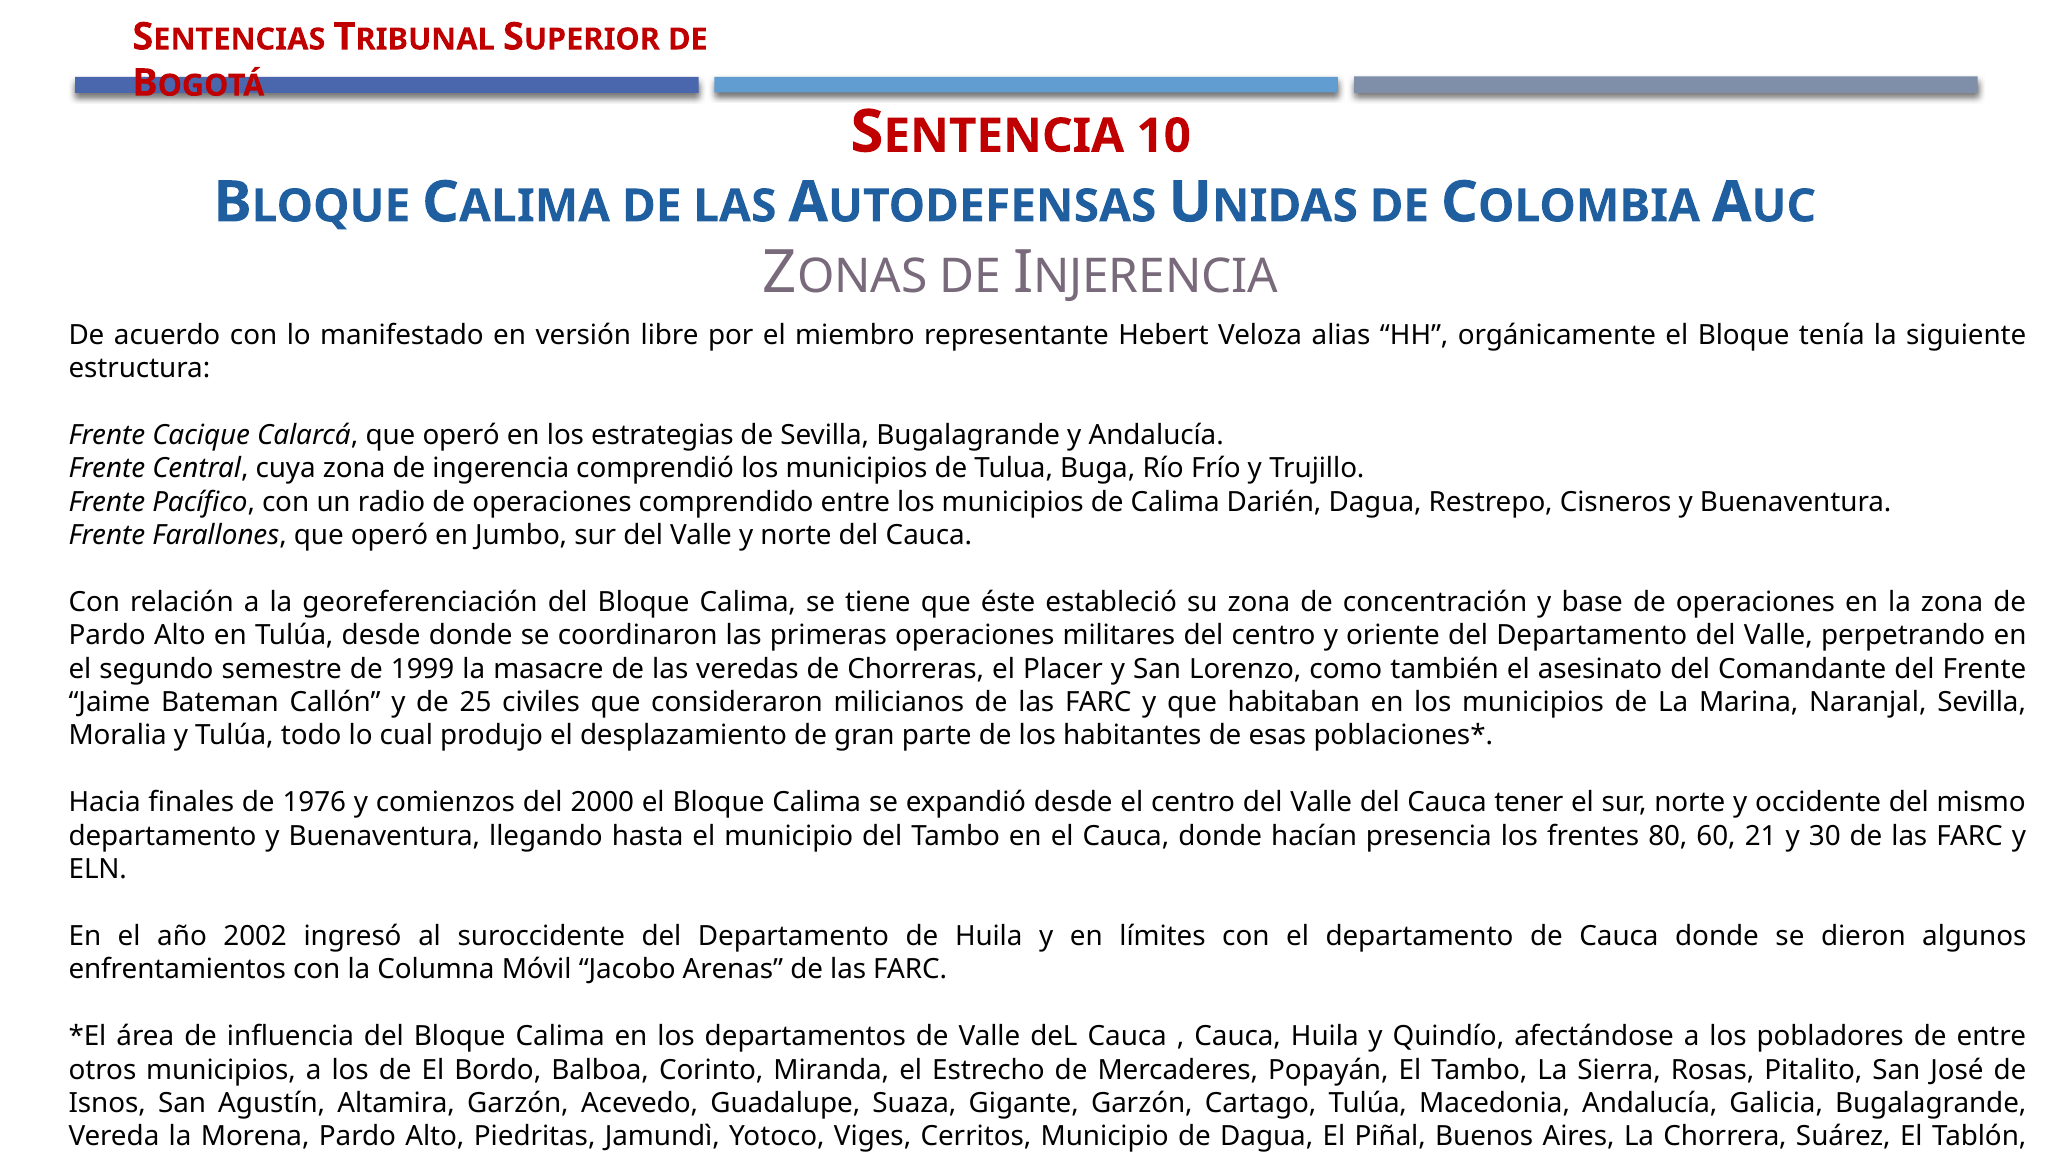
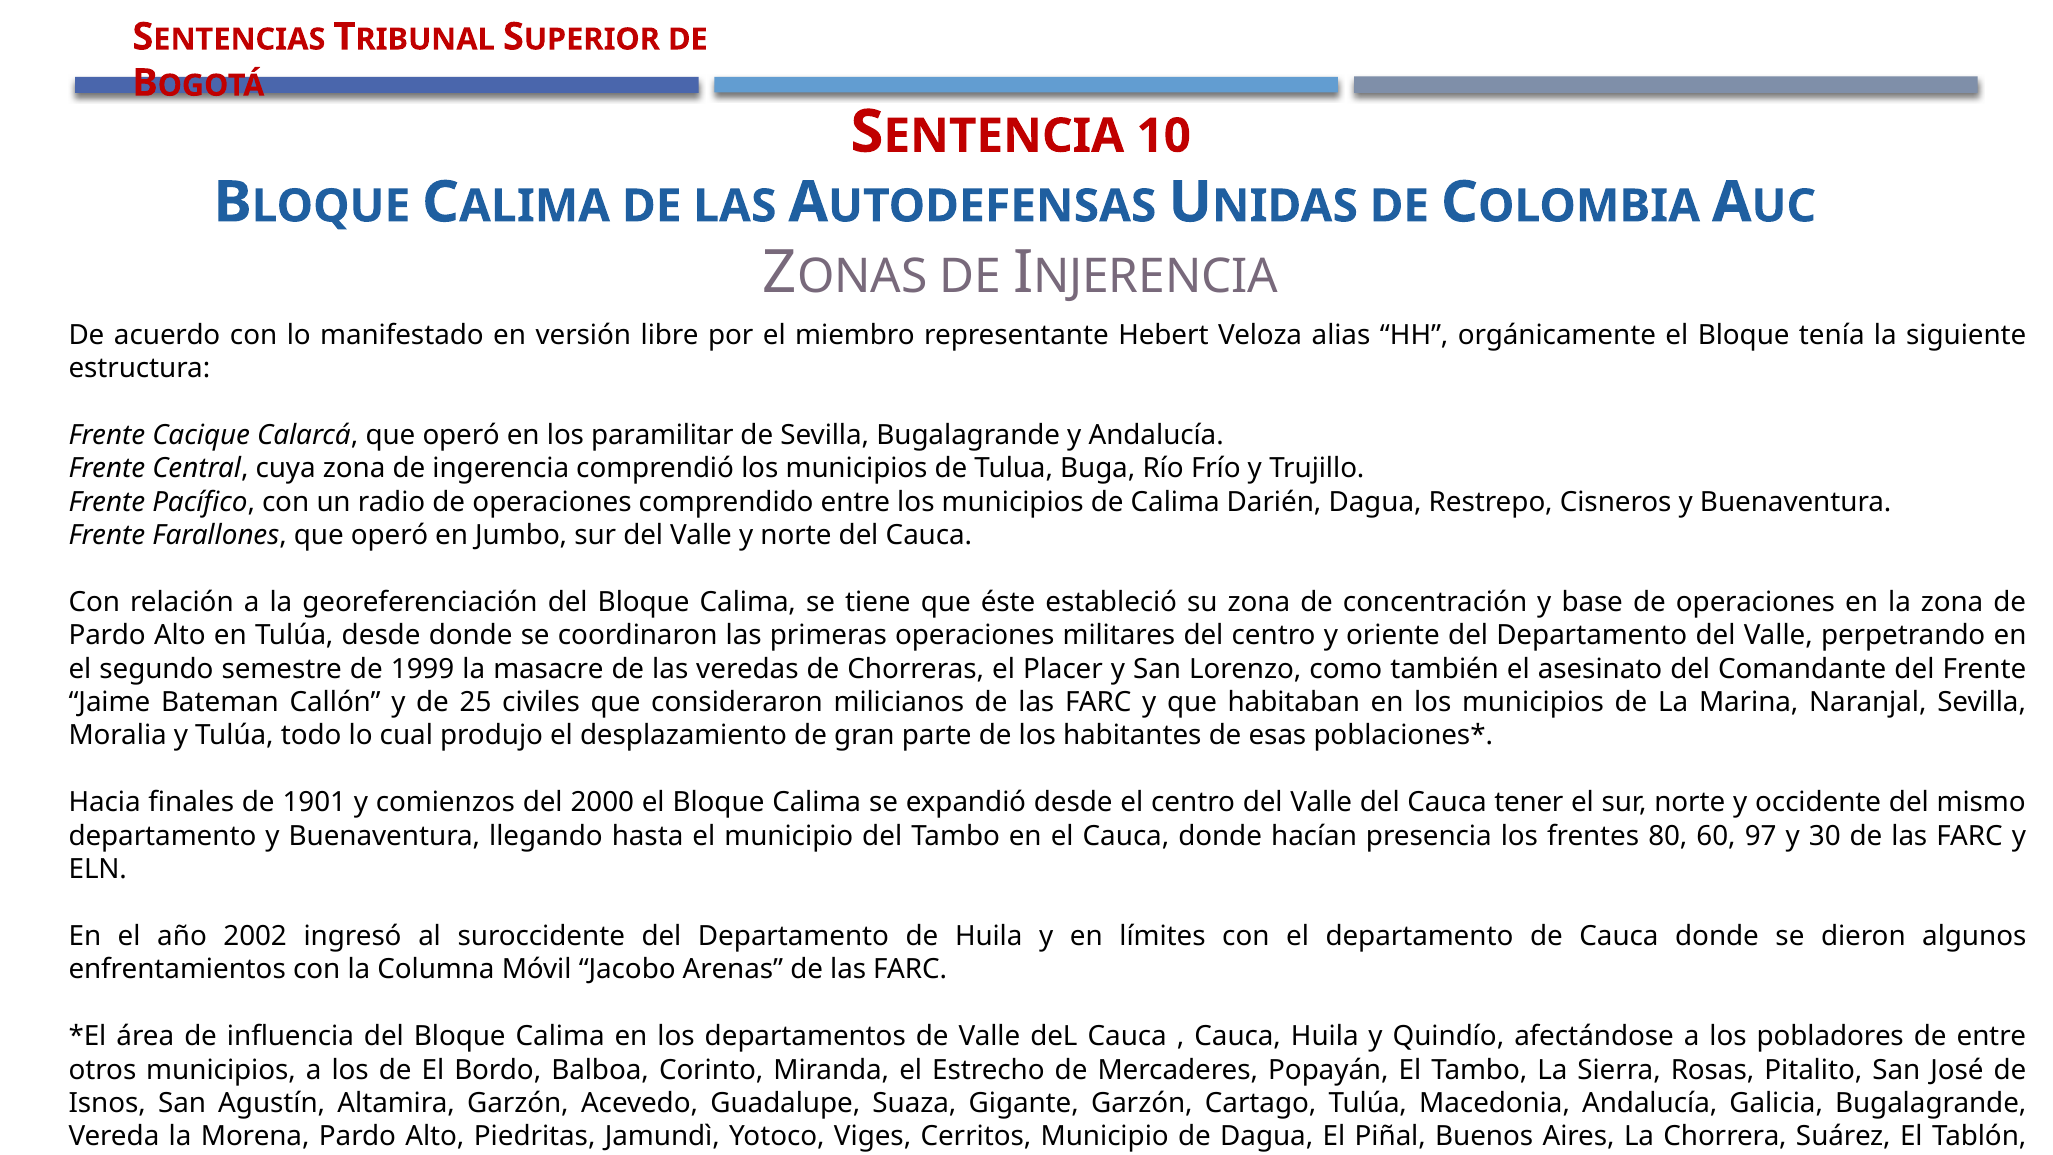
estrategias: estrategias -> paramilitar
1976: 1976 -> 1901
21: 21 -> 97
